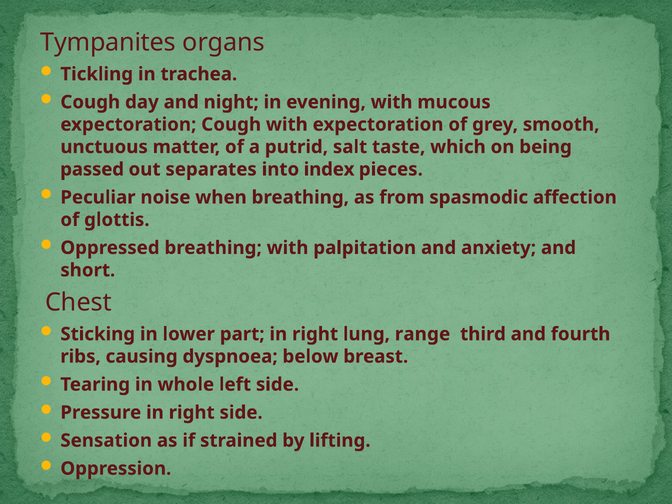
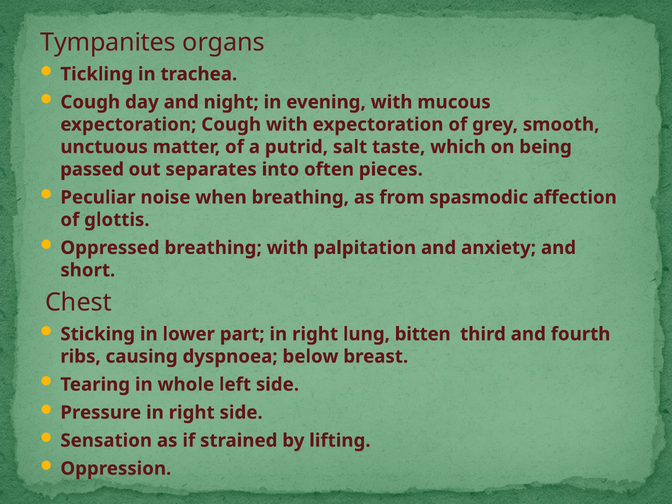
index: index -> often
range: range -> bitten
